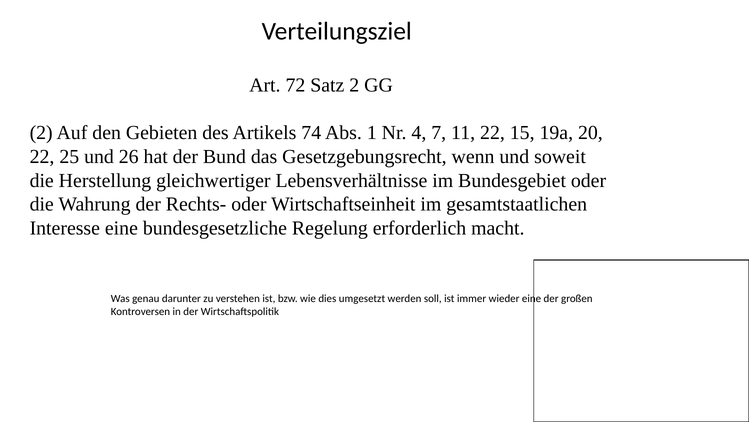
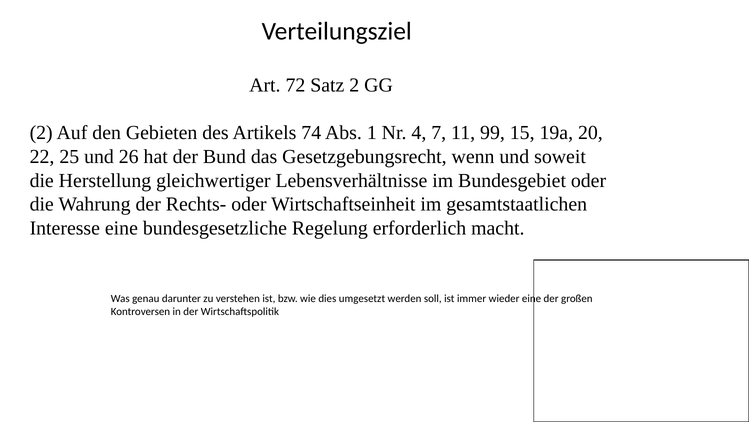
11 22: 22 -> 99
